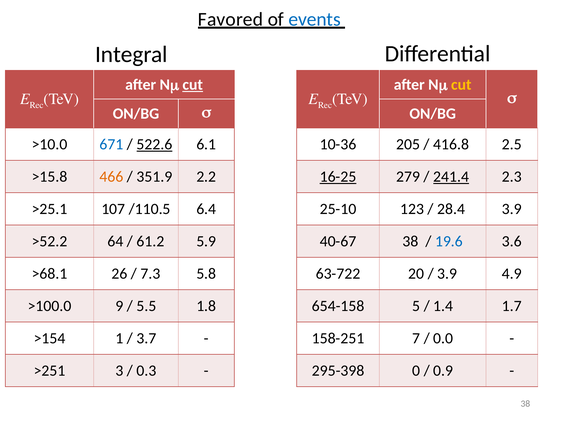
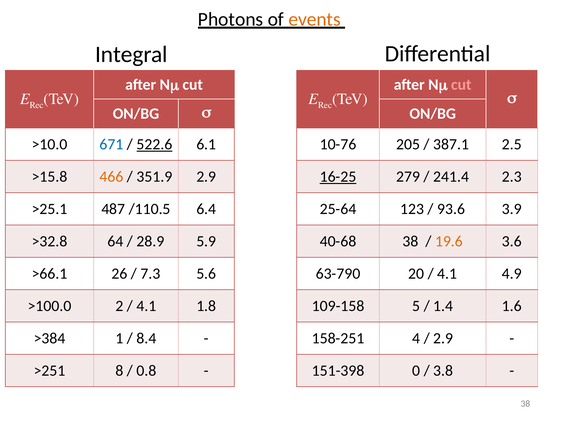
Favored: Favored -> Photons
events colour: blue -> orange
cut at (193, 85) underline: present -> none
cut at (461, 85) colour: yellow -> pink
10-36: 10-36 -> 10-76
416.8: 416.8 -> 387.1
351.9 2.2: 2.2 -> 2.9
241.4 underline: present -> none
107: 107 -> 487
25-10: 25-10 -> 25-64
28.4: 28.4 -> 93.6
>52.2: >52.2 -> >32.8
61.2: 61.2 -> 28.9
40-67: 40-67 -> 40-68
19.6 colour: blue -> orange
>68.1: >68.1 -> >66.1
5.8: 5.8 -> 5.6
63-722: 63-722 -> 63-790
3.9 at (447, 274): 3.9 -> 4.1
9: 9 -> 2
5.5 at (146, 306): 5.5 -> 4.1
654-158: 654-158 -> 109-158
1.7: 1.7 -> 1.6
>154: >154 -> >384
3.7: 3.7 -> 8.4
7: 7 -> 4
0.0 at (443, 338): 0.0 -> 2.9
3: 3 -> 8
0.3: 0.3 -> 0.8
295-398: 295-398 -> 151-398
0.9: 0.9 -> 3.8
